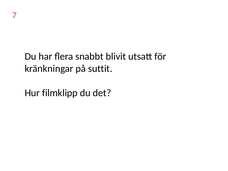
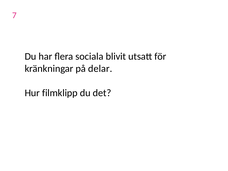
snabbt: snabbt -> sociala
suttit: suttit -> delar
